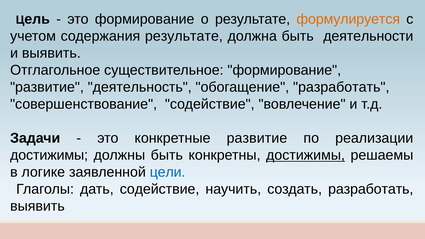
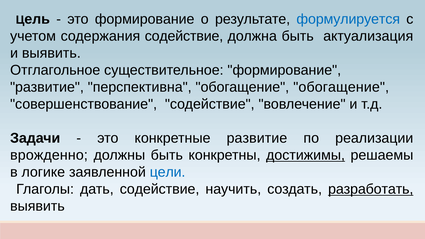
формулируется colour: orange -> blue
содержания результате: результате -> содействие
деятельности: деятельности -> актуализация
деятельность: деятельность -> перспективна
обогащение разработать: разработать -> обогащение
достижимы at (49, 155): достижимы -> врожденно
разработать at (371, 189) underline: none -> present
